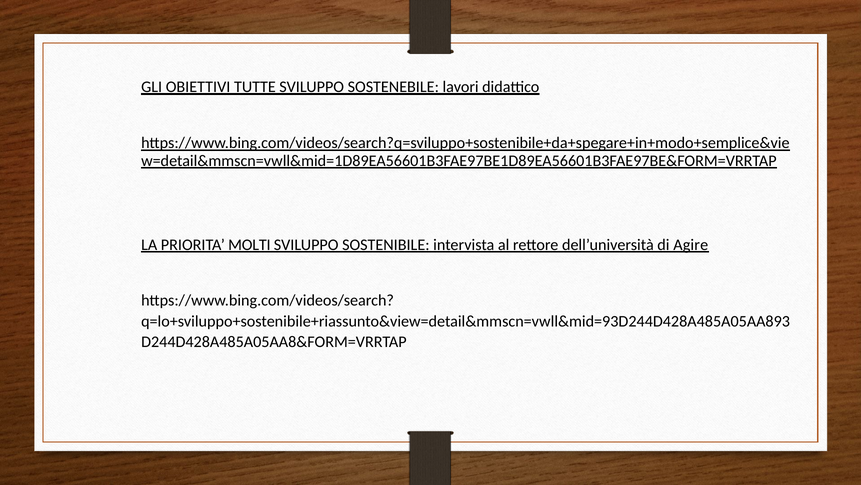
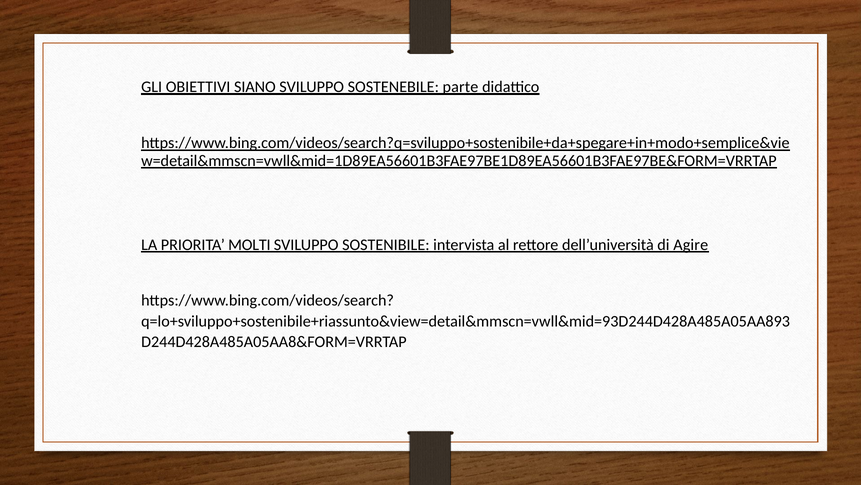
TUTTE: TUTTE -> SIANO
lavori: lavori -> parte
